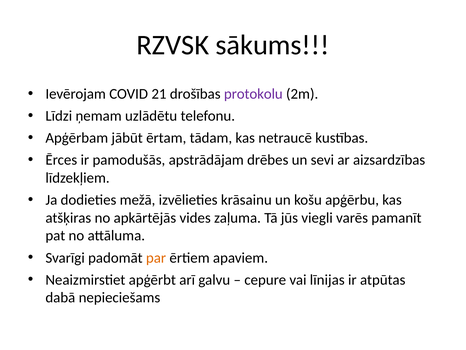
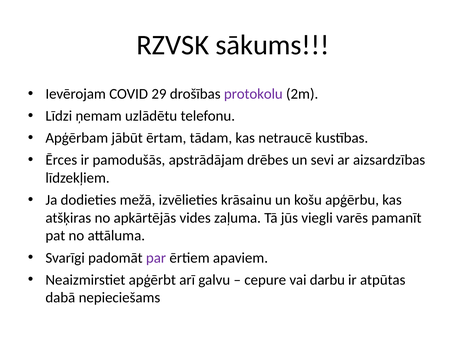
21: 21 -> 29
par colour: orange -> purple
līnijas: līnijas -> darbu
